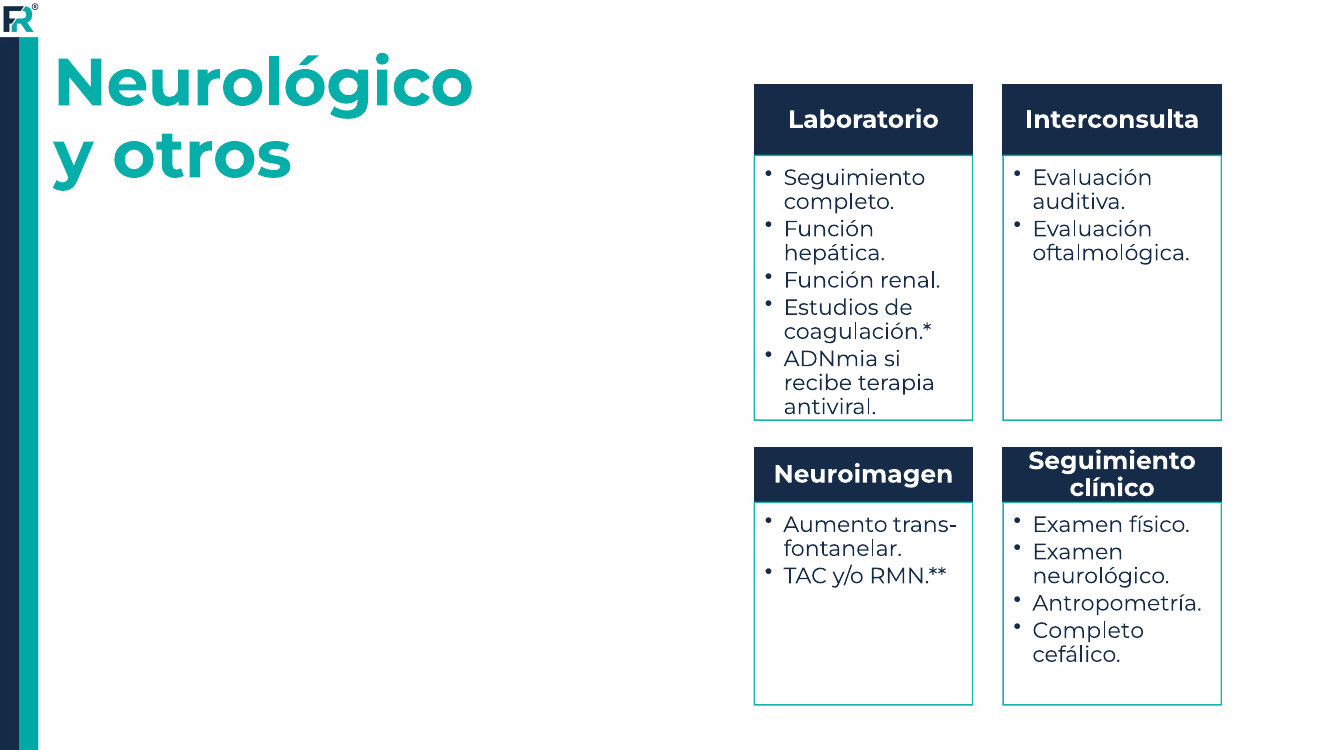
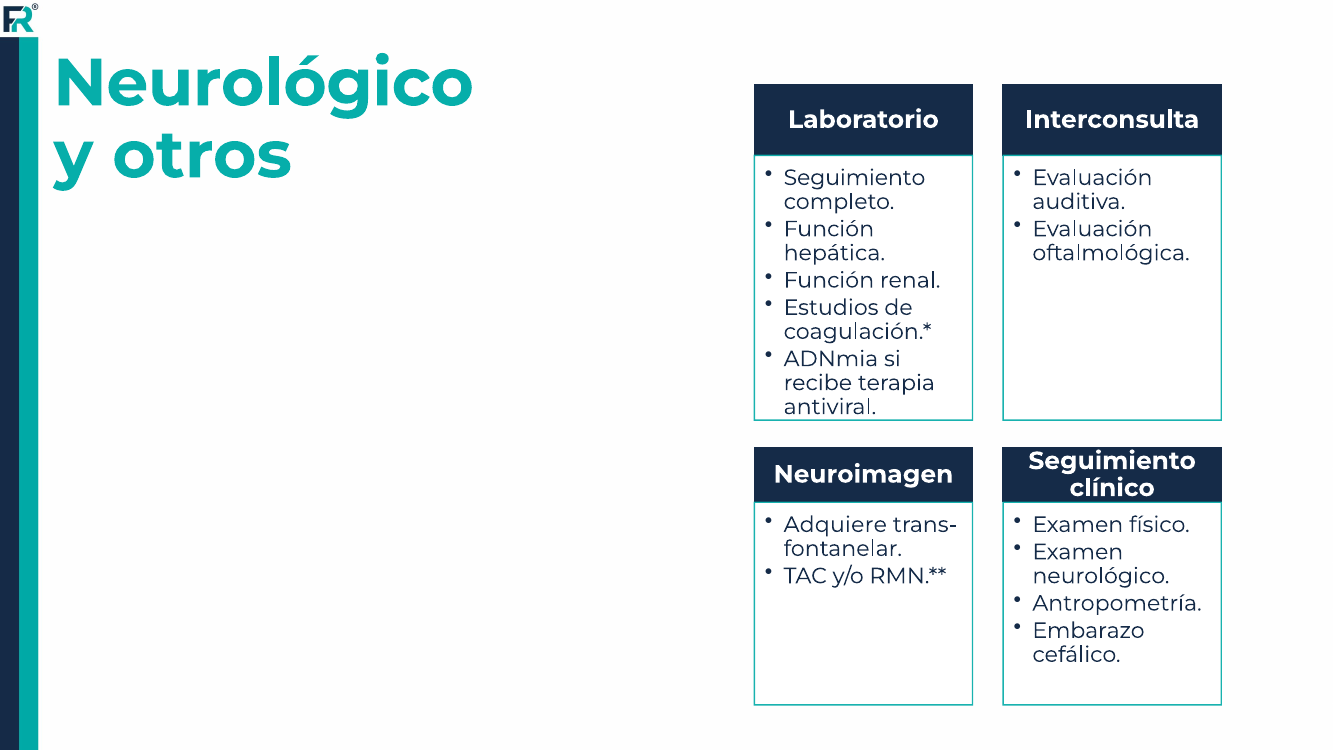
Aumento: Aumento -> Adquiere
Completo at (1088, 630): Completo -> Embarazo
